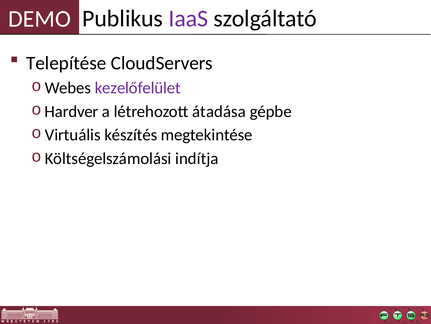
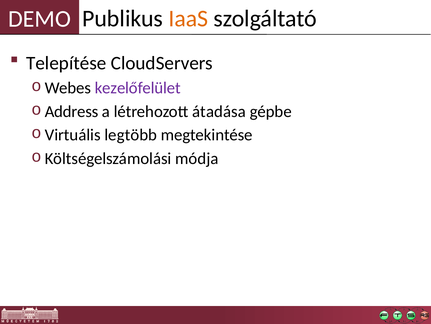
IaaS colour: purple -> orange
Hardver: Hardver -> Address
készítés: készítés -> legtöbb
indítja: indítja -> módja
